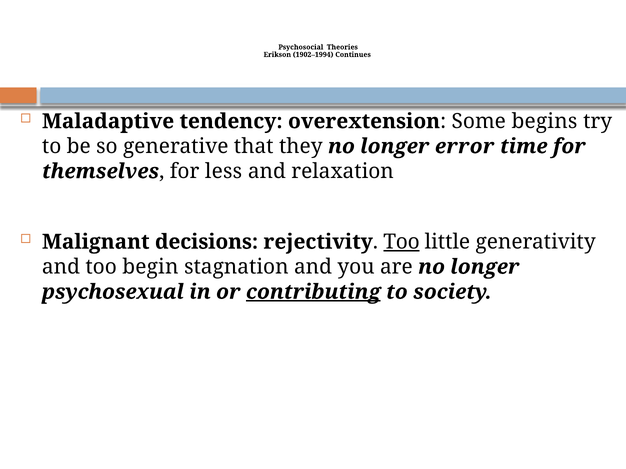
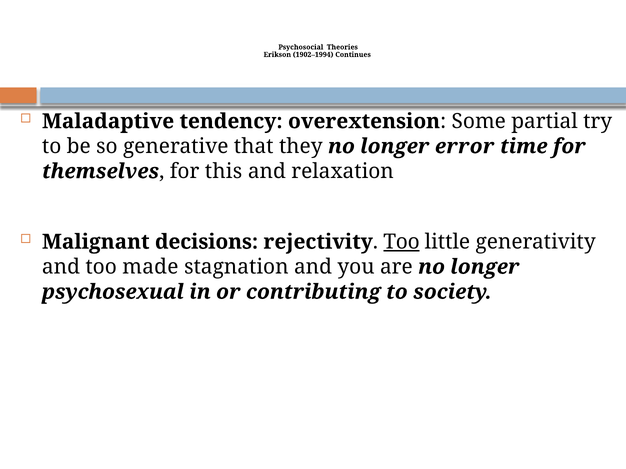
begins: begins -> partial
less: less -> this
begin: begin -> made
contributing underline: present -> none
